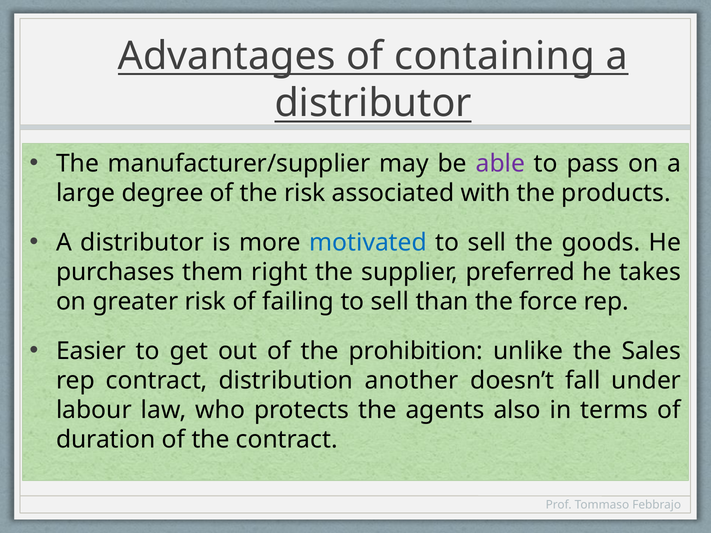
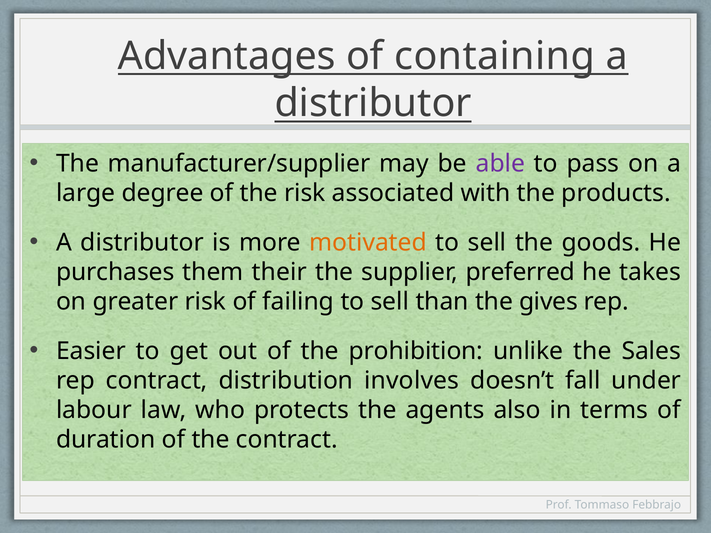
motivated colour: blue -> orange
right: right -> their
force: force -> gives
another: another -> involves
